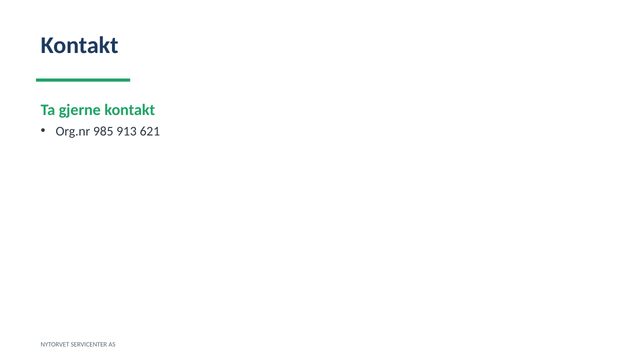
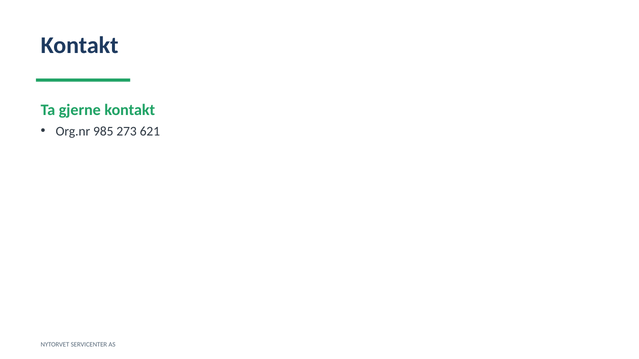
913: 913 -> 273
